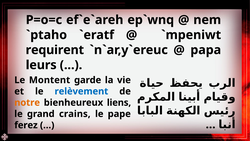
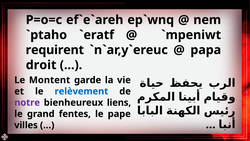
leurs: leurs -> droit
notre colour: orange -> purple
crains: crains -> fentes
ferez: ferez -> villes
